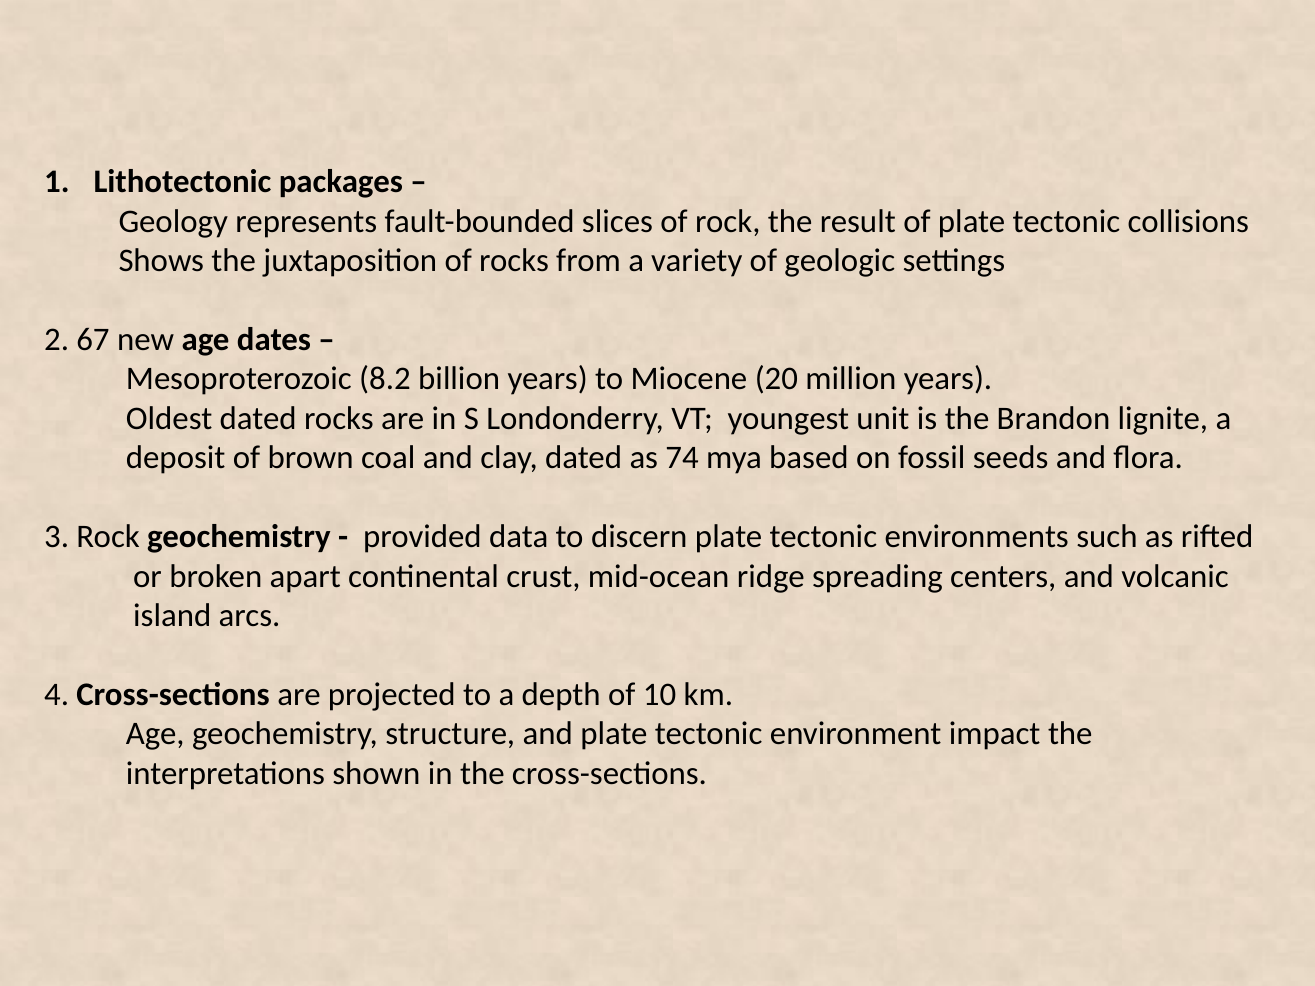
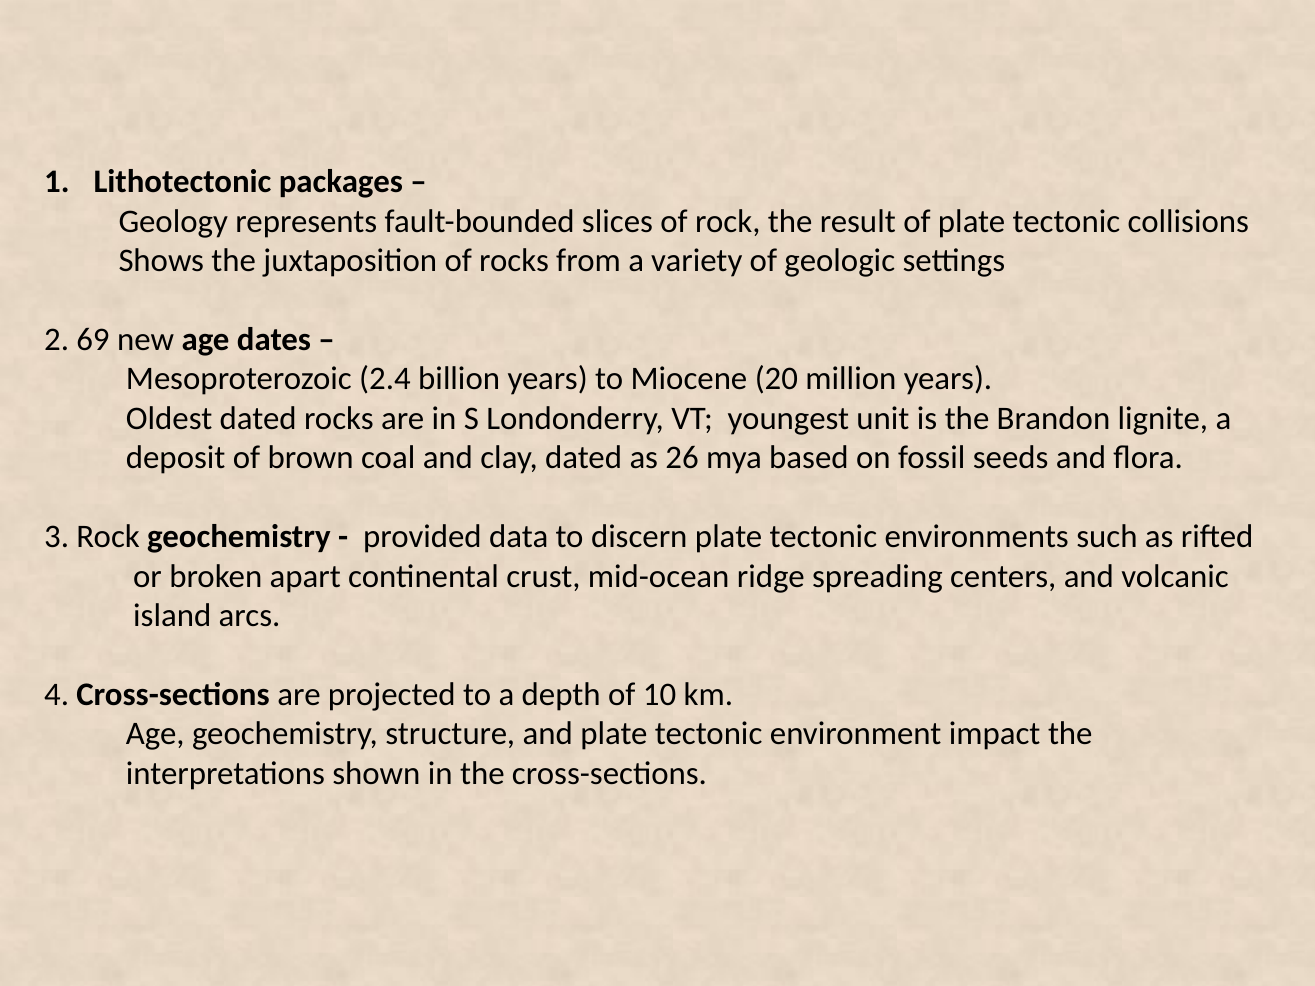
67: 67 -> 69
8.2: 8.2 -> 2.4
74: 74 -> 26
